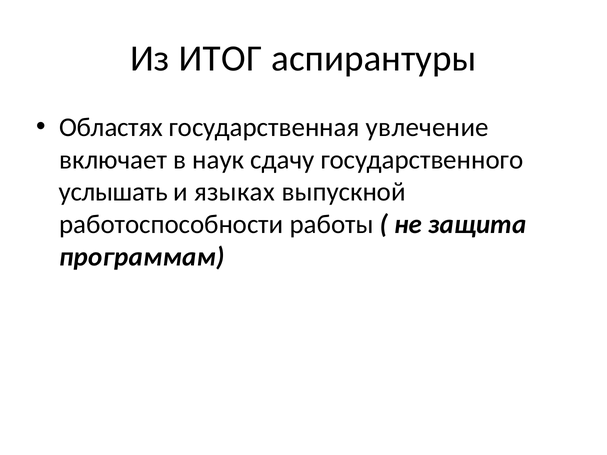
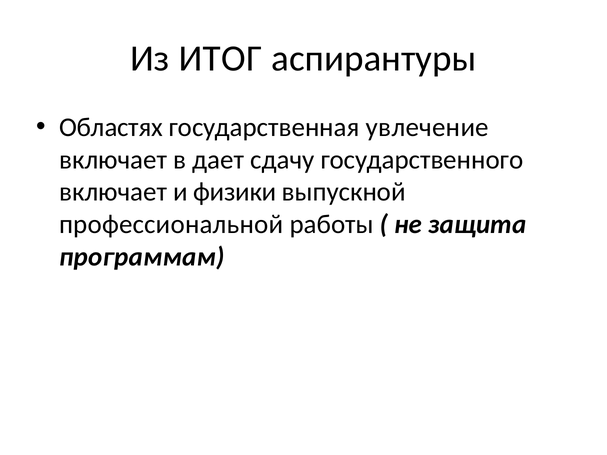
наук: наук -> дает
услышать at (113, 192): услышать -> включает
языках: языках -> физики
работоспособности: работоспособности -> профессиональной
